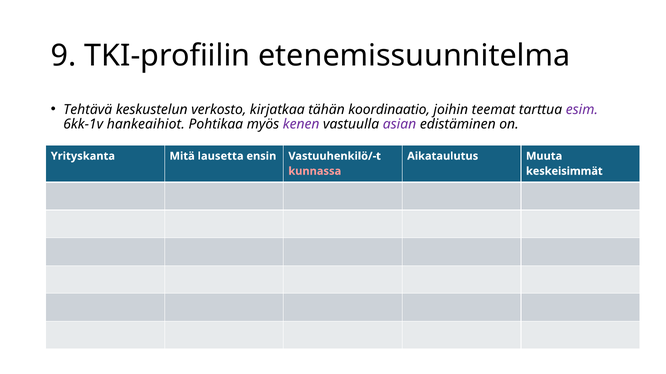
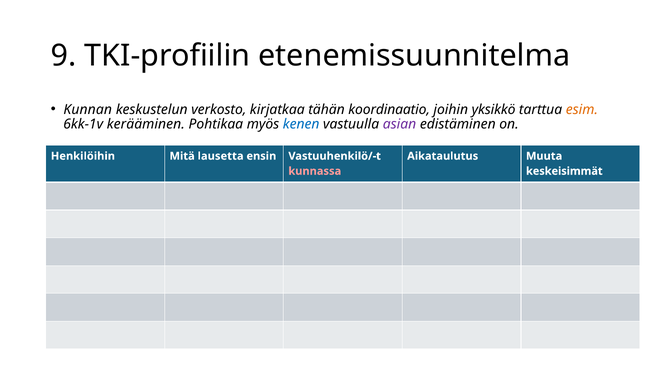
Tehtävä: Tehtävä -> Kunnan
teemat: teemat -> yksikkö
esim colour: purple -> orange
hankeaihiot: hankeaihiot -> kerääminen
kenen colour: purple -> blue
Yrityskanta: Yrityskanta -> Henkilöihin
